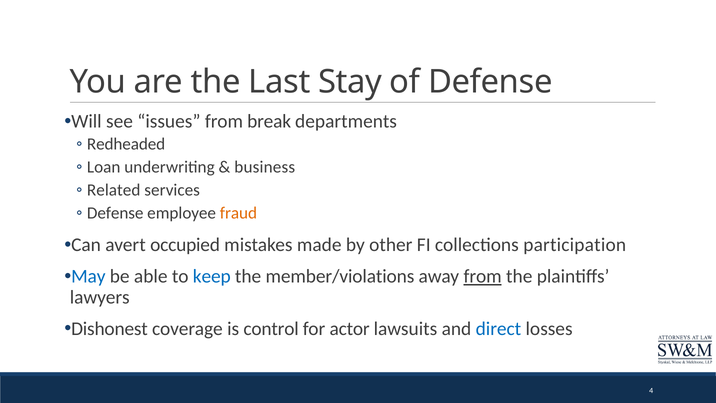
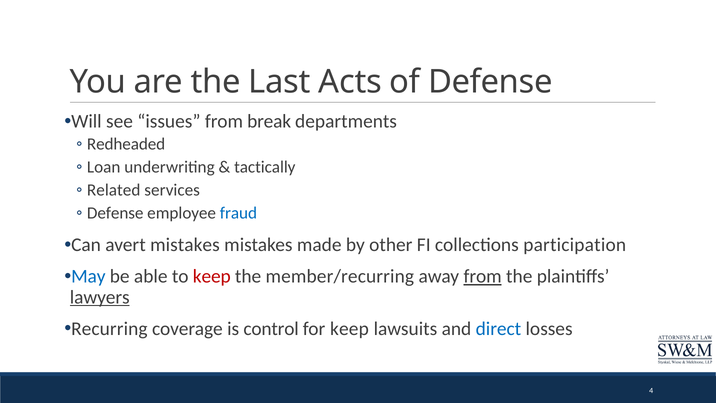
Stay: Stay -> Acts
business: business -> tactically
fraud colour: orange -> blue
avert occupied: occupied -> mistakes
keep at (212, 276) colour: blue -> red
member/violations: member/violations -> member/recurring
lawyers underline: none -> present
Dishonest: Dishonest -> Recurring
for actor: actor -> keep
